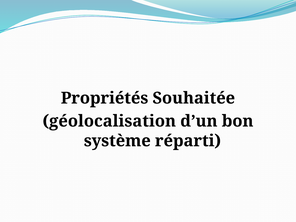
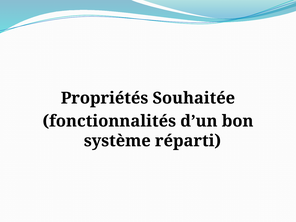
géolocalisation: géolocalisation -> fonctionnalités
